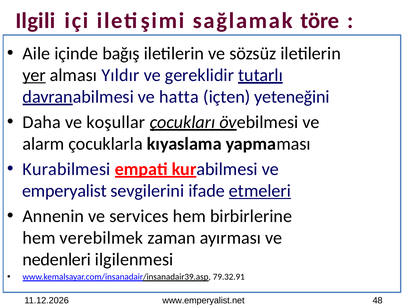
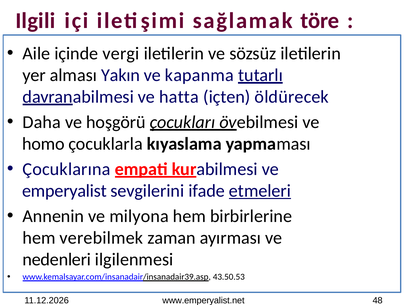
bağış: bağış -> vergi
yer underline: present -> none
Yıldır: Yıldır -> Yakın
gereklidir: gereklidir -> kapanma
yeteneğini: yeteneğini -> öldürecek
koşullar: koşullar -> hoşgörü
alarm: alarm -> homo
Kurabilmesi at (66, 169): Kurabilmesi -> Çocuklarına
services: services -> milyona
79.32.91: 79.32.91 -> 43.50.53
